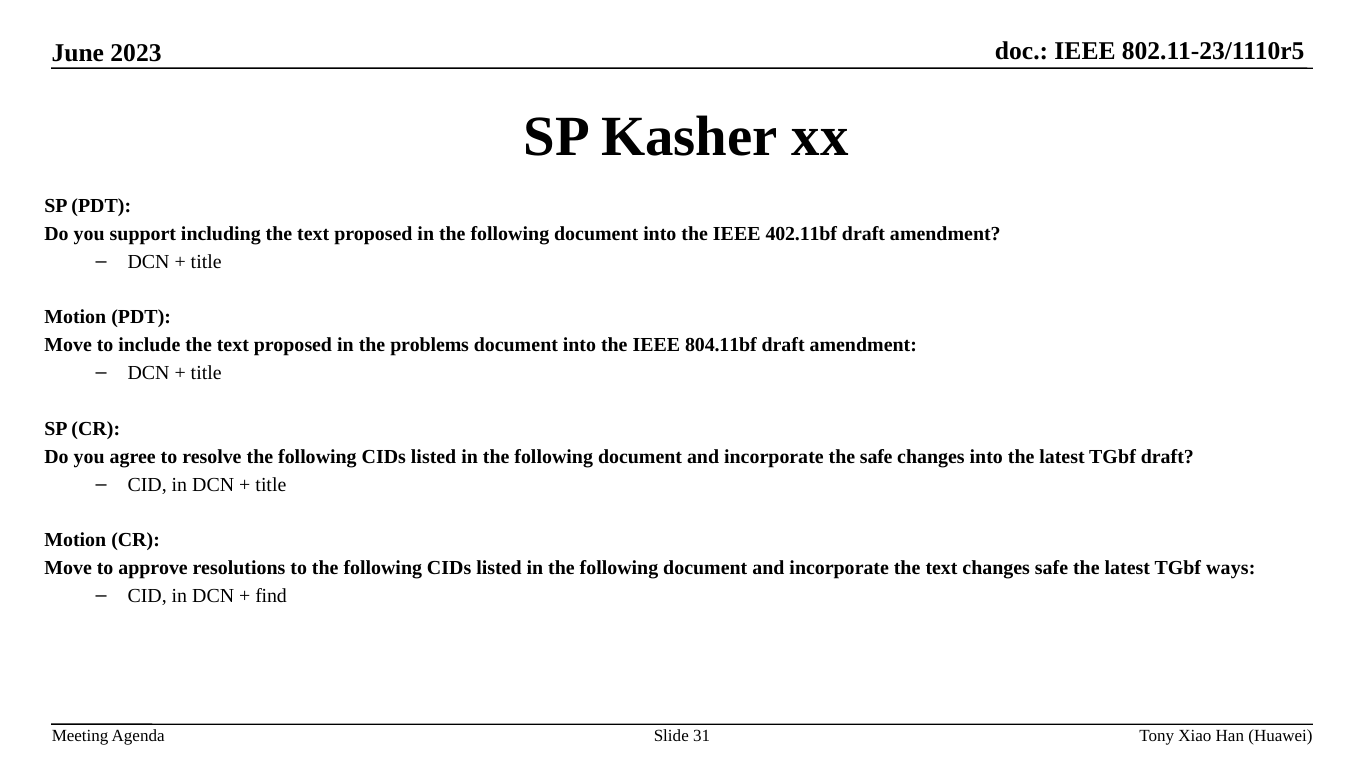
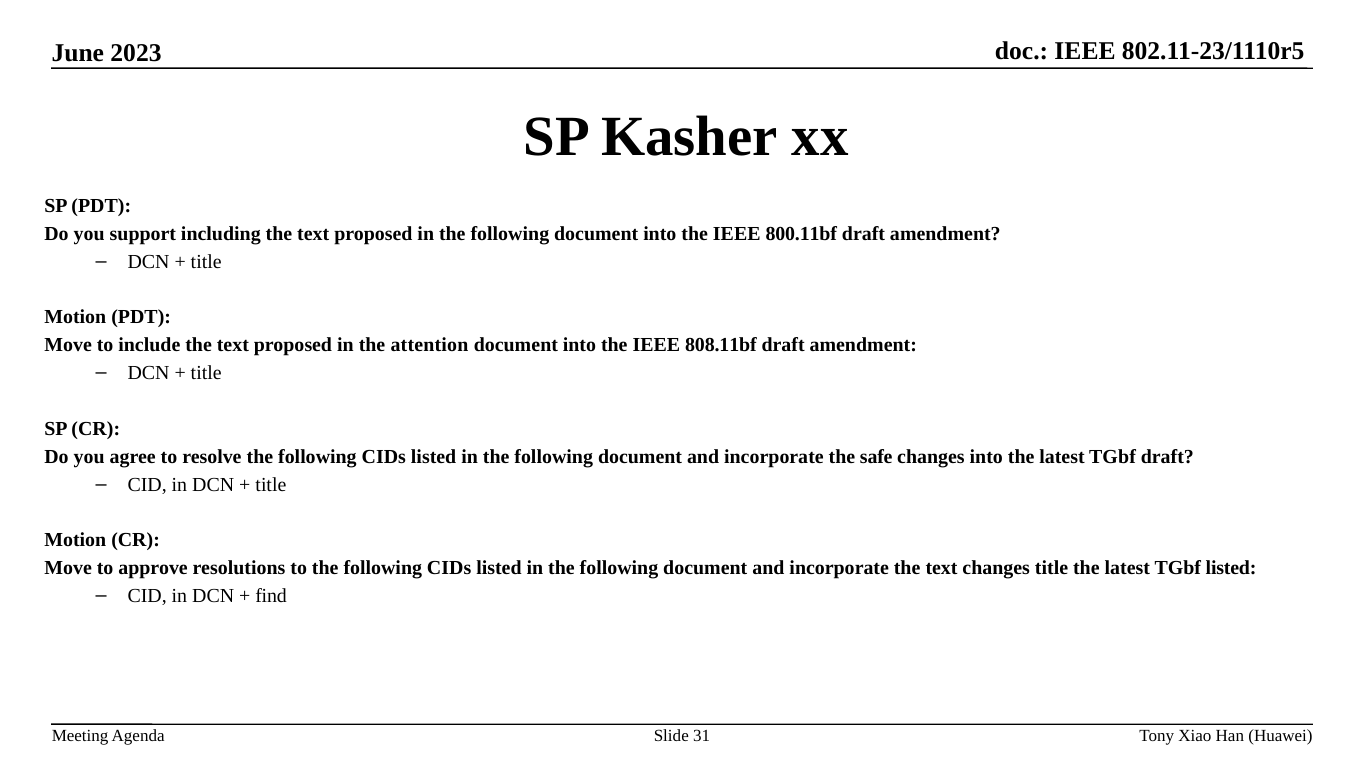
402.11bf: 402.11bf -> 800.11bf
problems: problems -> attention
804.11bf: 804.11bf -> 808.11bf
changes safe: safe -> title
TGbf ways: ways -> listed
